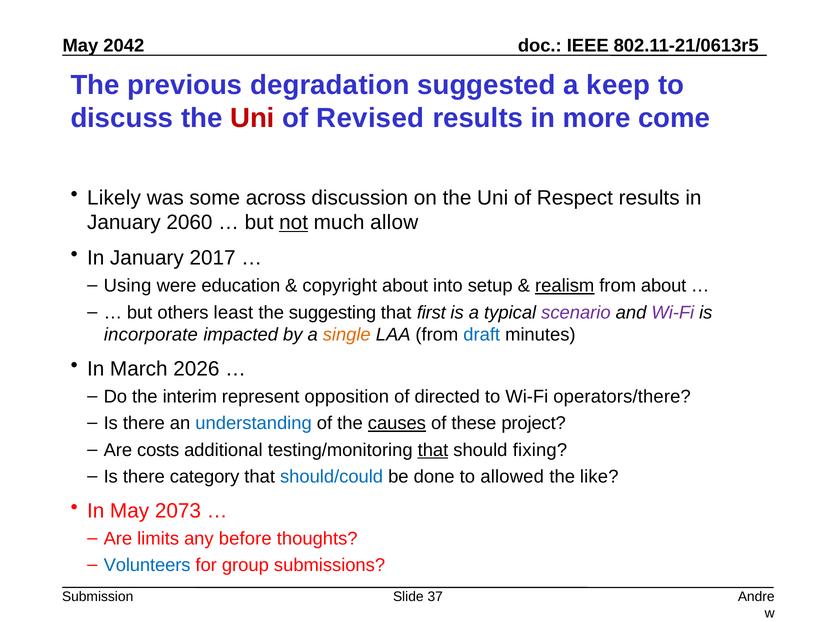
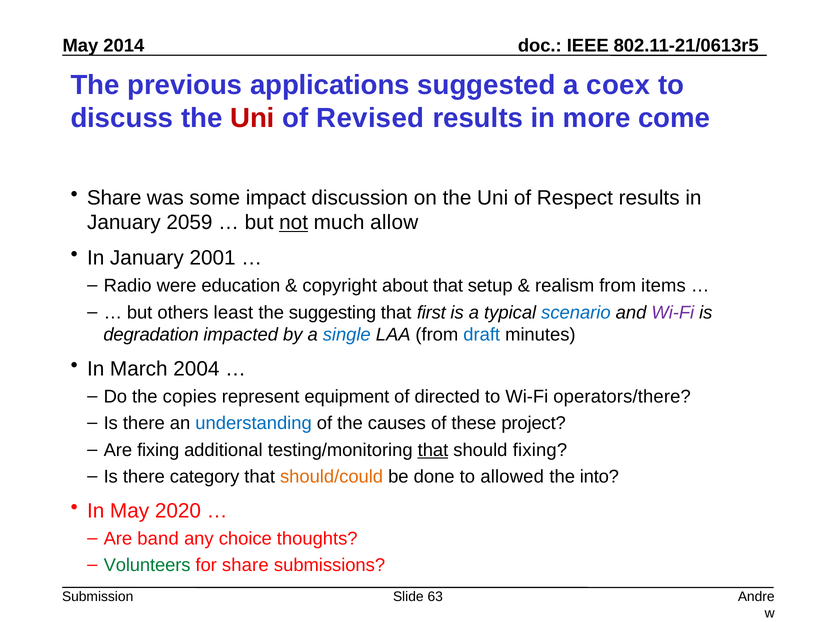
2042: 2042 -> 2014
degradation: degradation -> applications
keep: keep -> coex
Likely at (114, 198): Likely -> Share
across: across -> impact
2060: 2060 -> 2059
2017: 2017 -> 2001
Using: Using -> Radio
about into: into -> that
realism underline: present -> none
from about: about -> items
scenario colour: purple -> blue
incorporate: incorporate -> degradation
single colour: orange -> blue
2026: 2026 -> 2004
interim: interim -> copies
opposition: opposition -> equipment
causes underline: present -> none
Are costs: costs -> fixing
should/could colour: blue -> orange
like: like -> into
2073: 2073 -> 2020
limits: limits -> band
before: before -> choice
Volunteers colour: blue -> green
for group: group -> share
37: 37 -> 63
